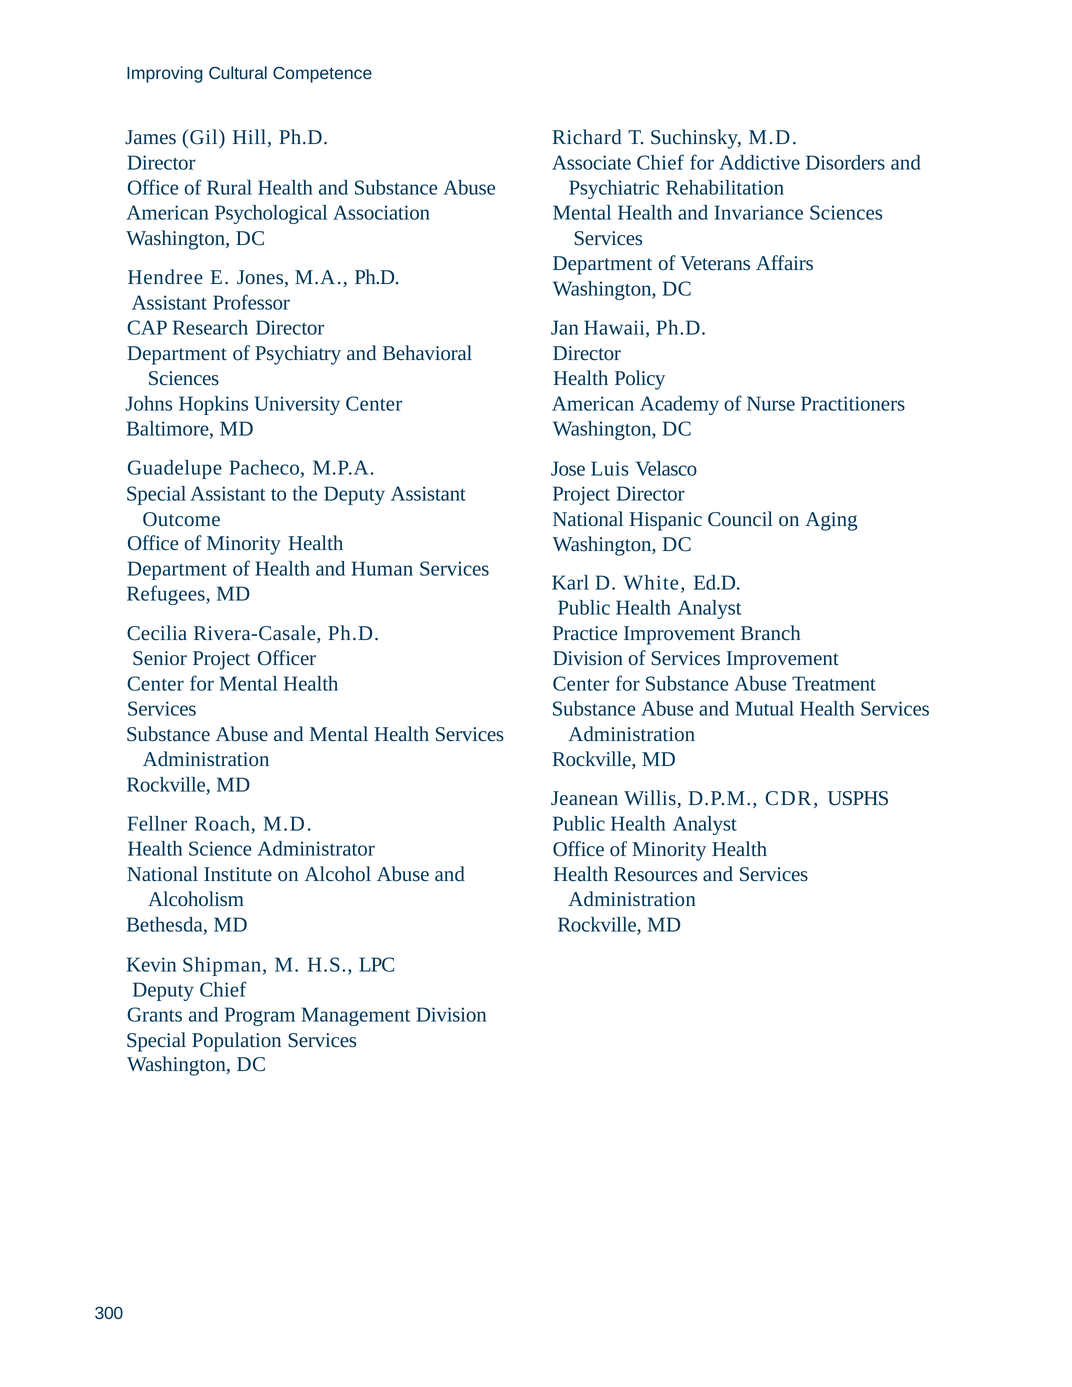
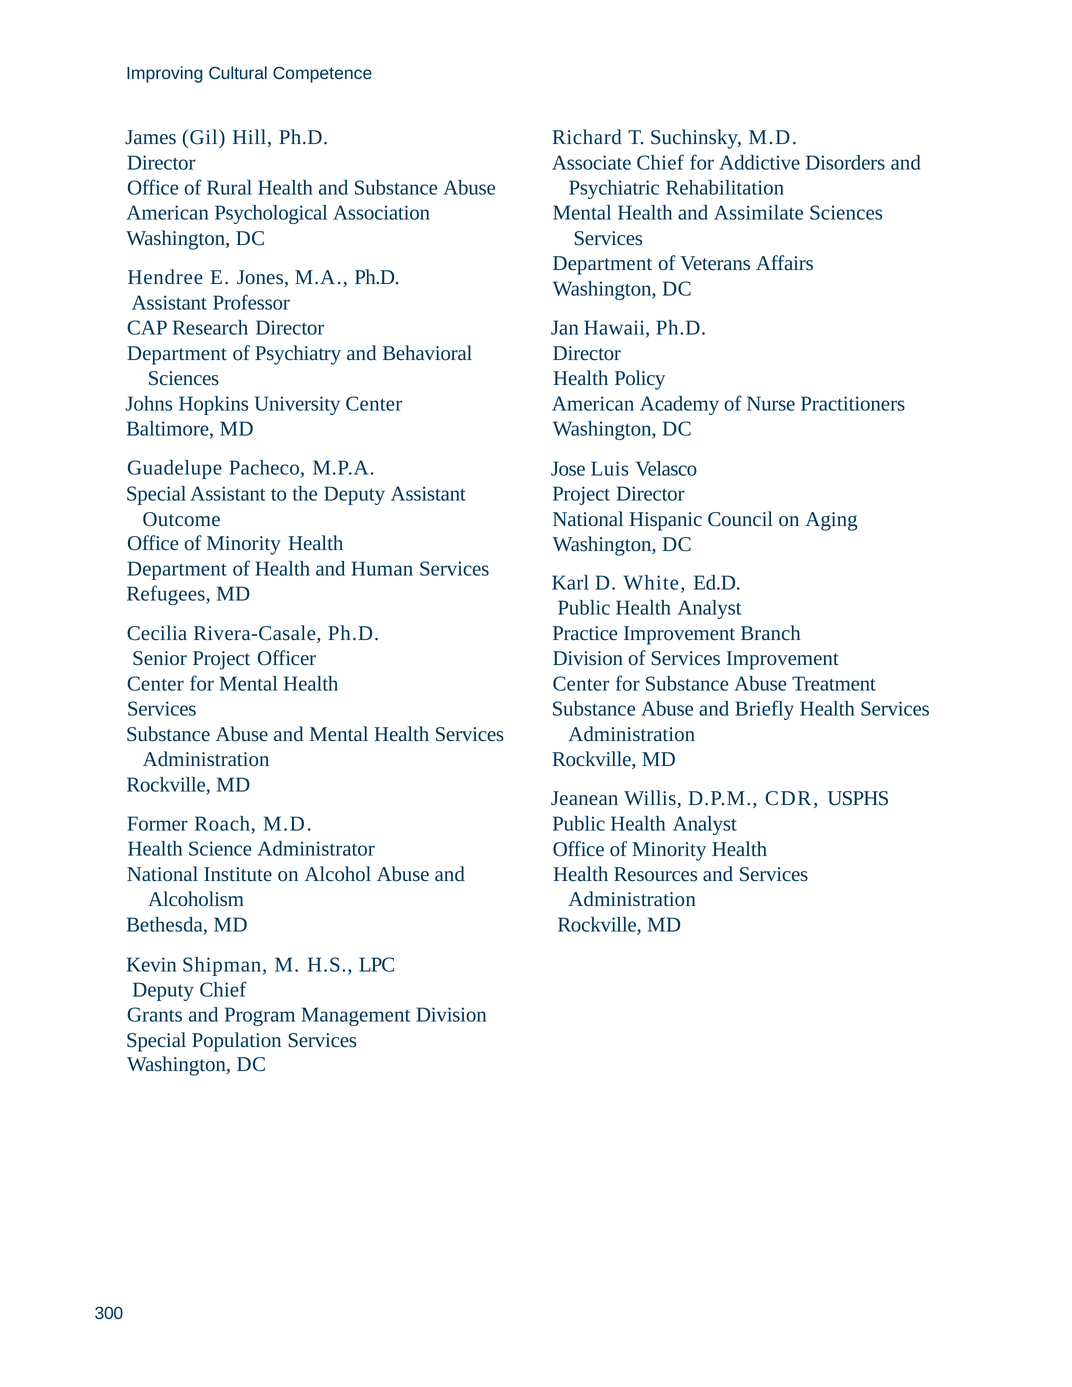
Invariance: Invariance -> Assimilate
Mutual: Mutual -> Briefly
Fellner: Fellner -> Former
